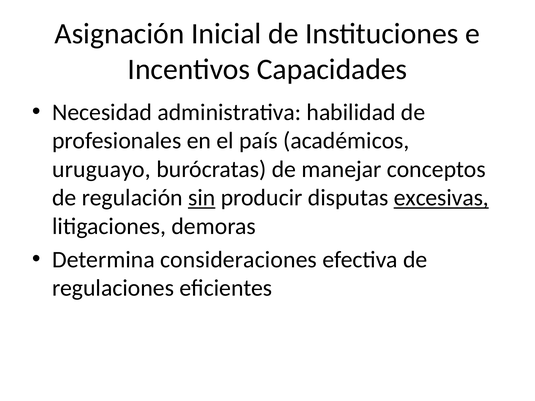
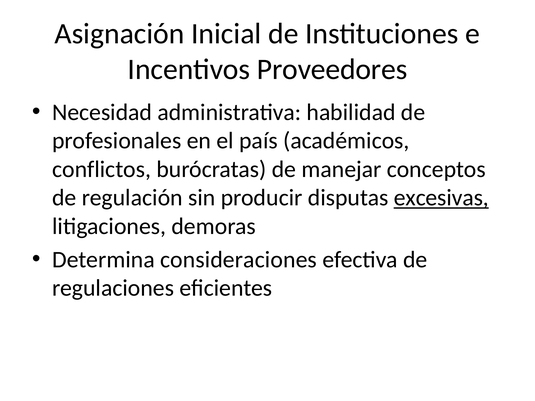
Capacidades: Capacidades -> Proveedores
uruguayo: uruguayo -> conflictos
sin underline: present -> none
